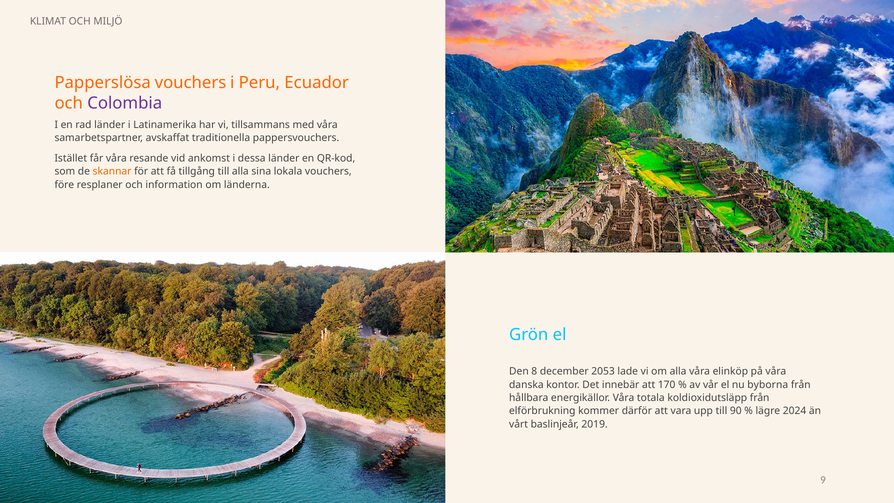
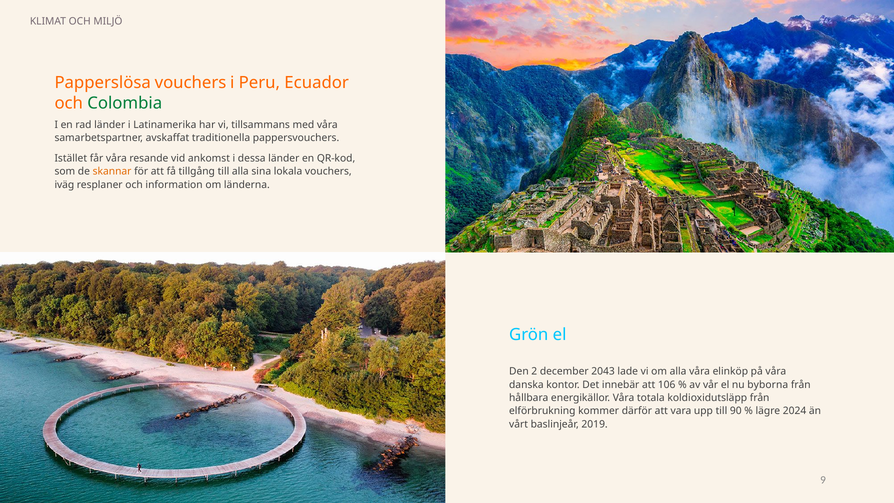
Colombia colour: purple -> green
före: före -> iväg
8: 8 -> 2
2053: 2053 -> 2043
170: 170 -> 106
